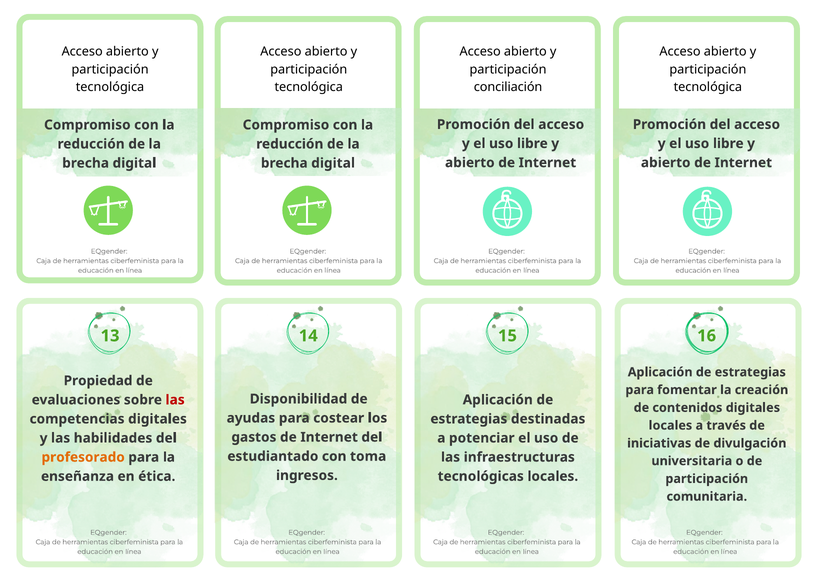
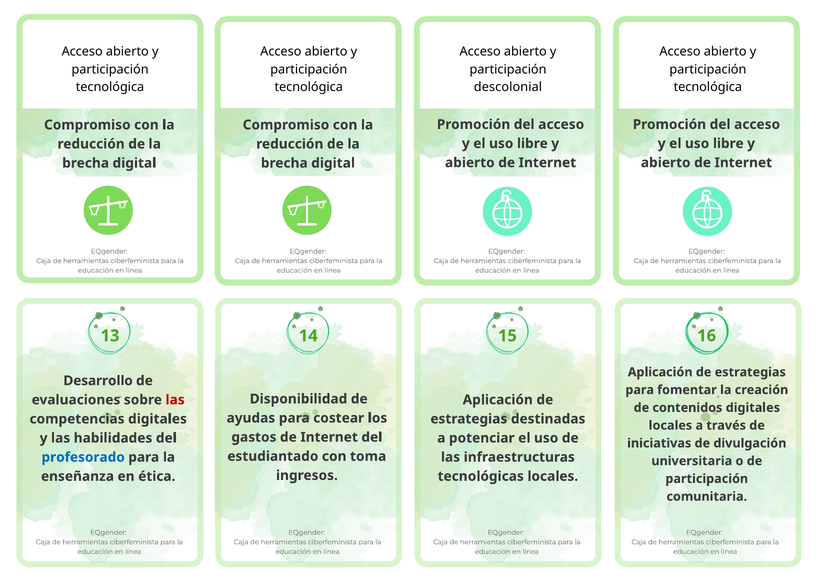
conciliación: conciliación -> descolonial
Propiedad: Propiedad -> Desarrollo
profesorado colour: orange -> blue
